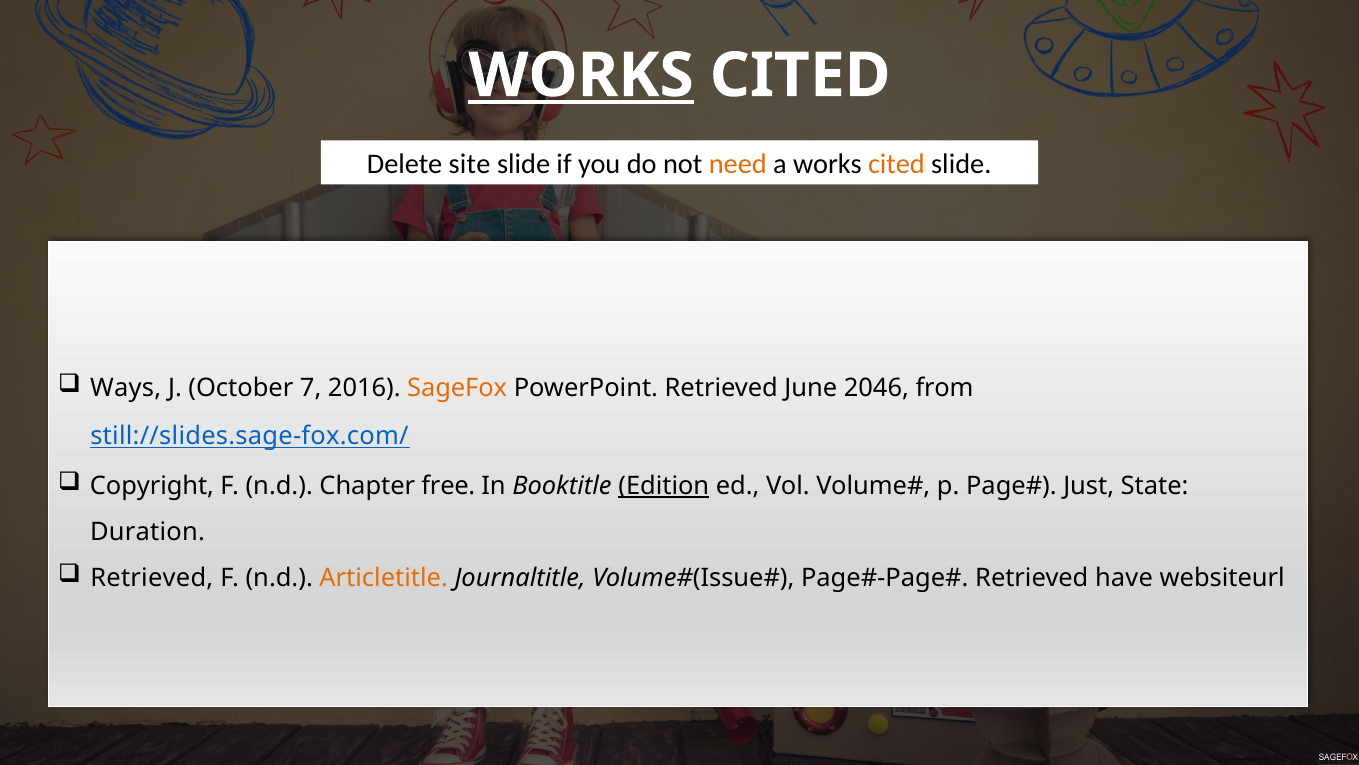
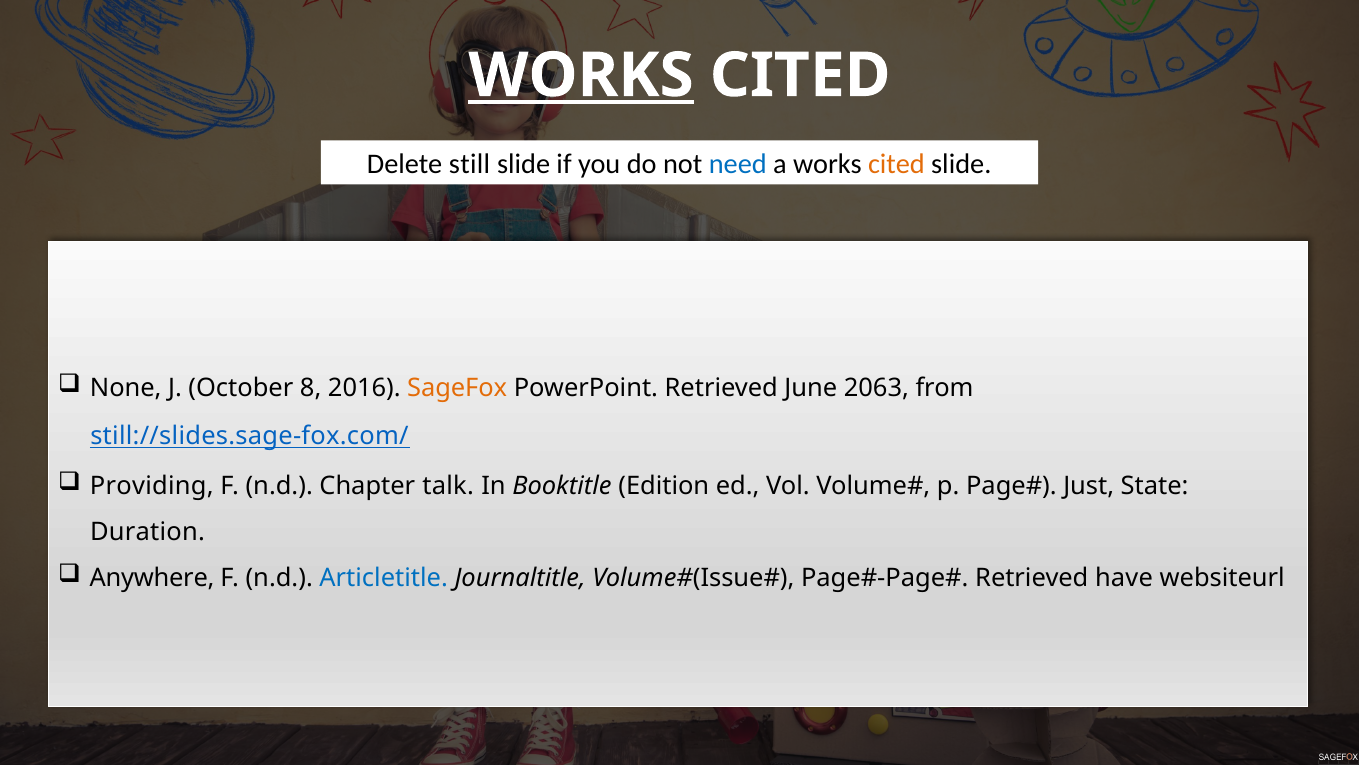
site: site -> still
need colour: orange -> blue
Ways: Ways -> None
7: 7 -> 8
2046: 2046 -> 2063
Copyright: Copyright -> Providing
free: free -> talk
Edition underline: present -> none
Retrieved at (152, 577): Retrieved -> Anywhere
Articletitle colour: orange -> blue
